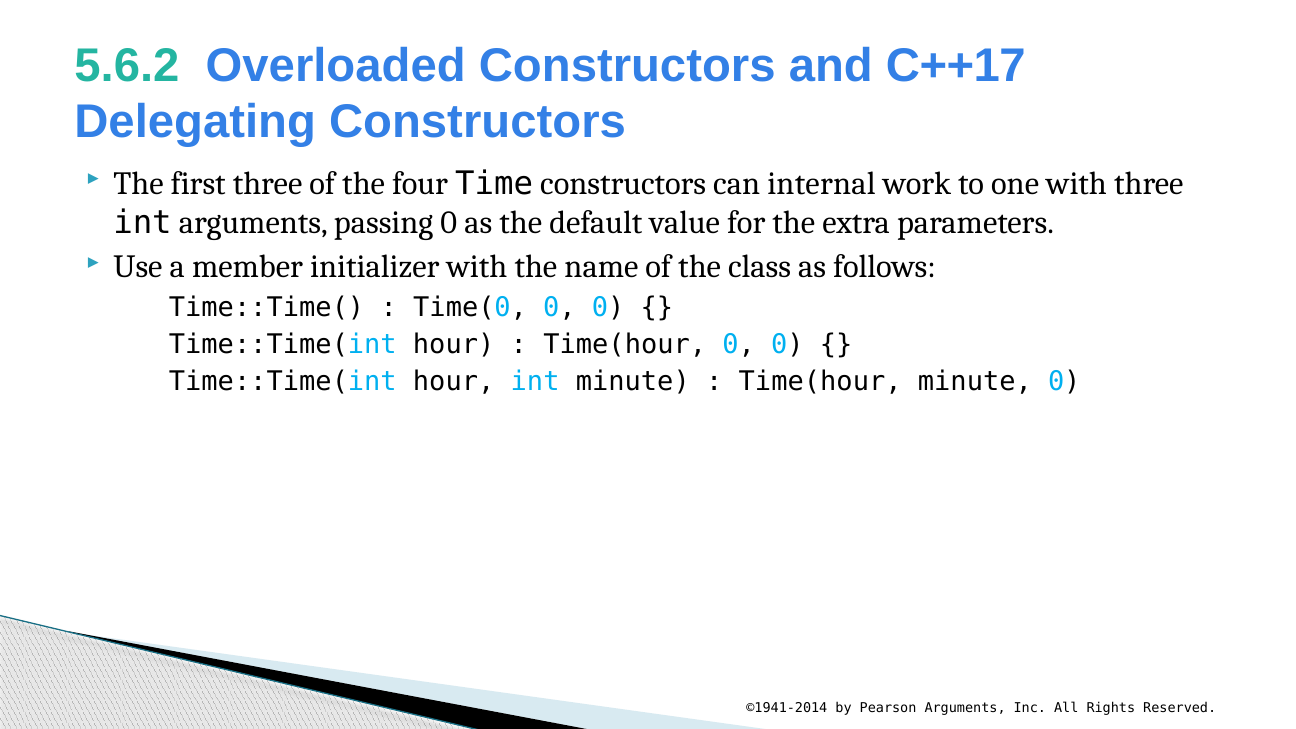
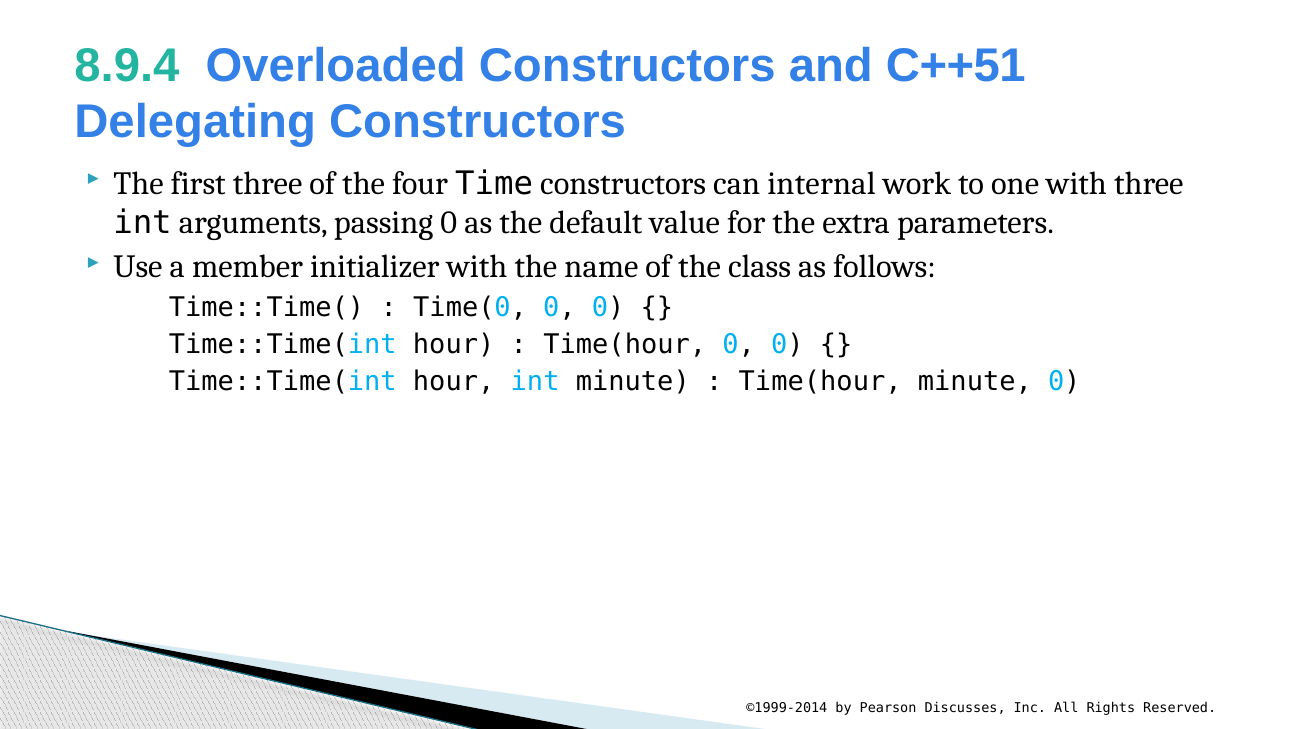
5.6.2: 5.6.2 -> 8.9.4
C++17: C++17 -> C++51
©1941-2014: ©1941-2014 -> ©1999-2014
Pearson Arguments: Arguments -> Discusses
